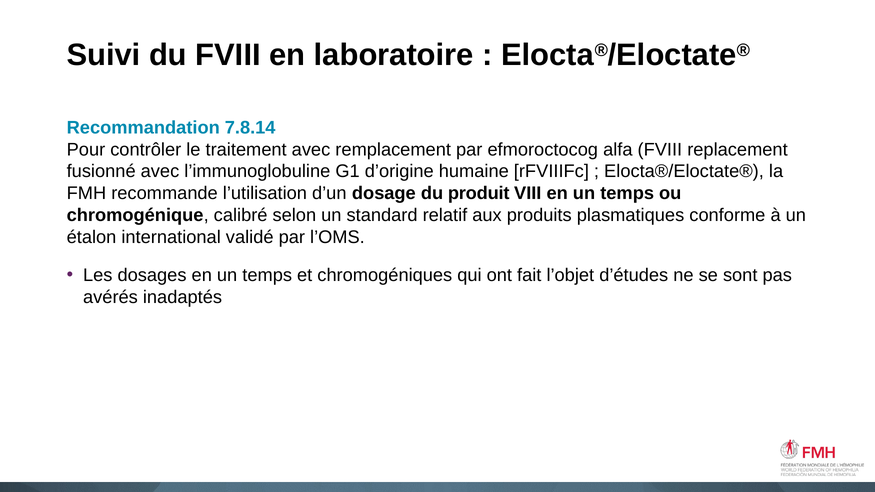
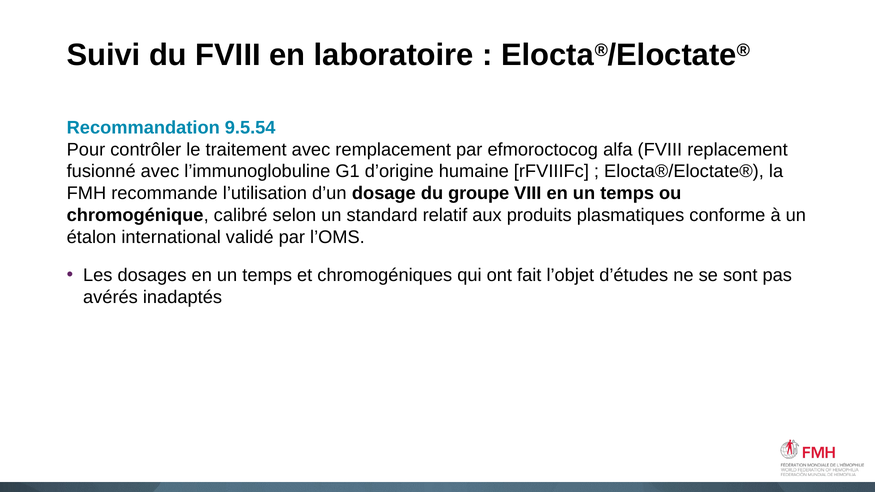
7.8.14: 7.8.14 -> 9.5.54
produit: produit -> groupe
